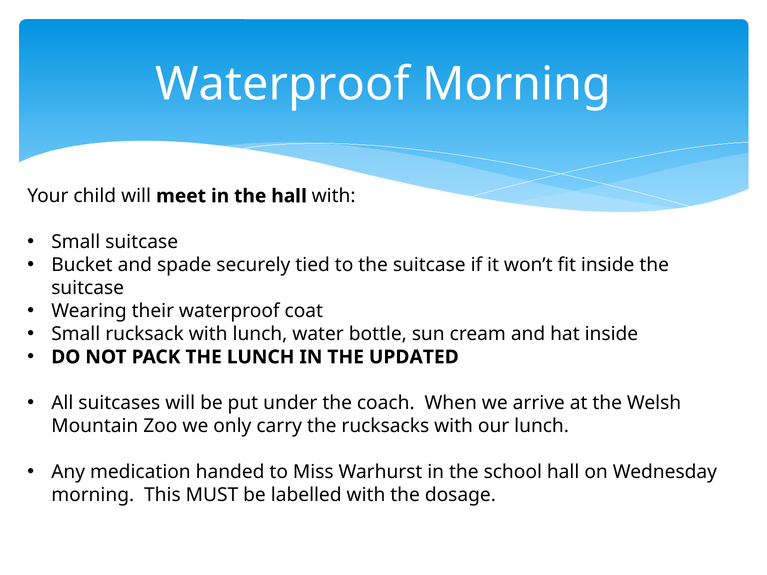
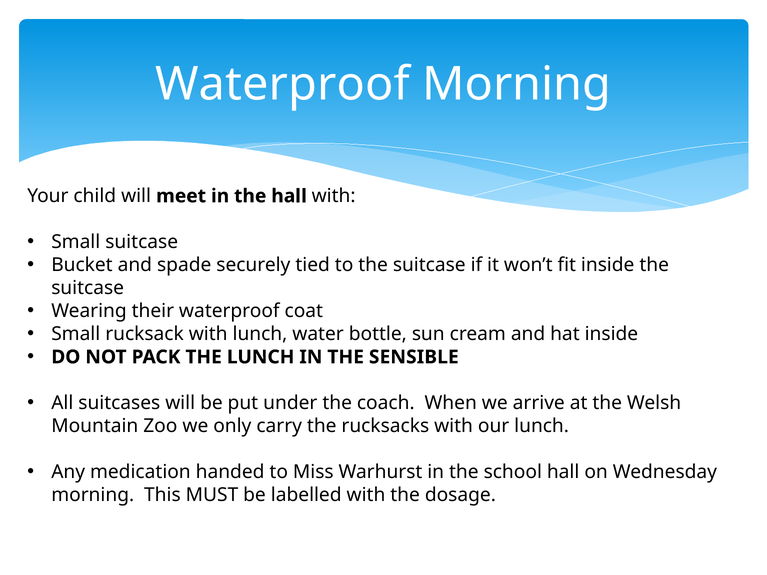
UPDATED: UPDATED -> SENSIBLE
